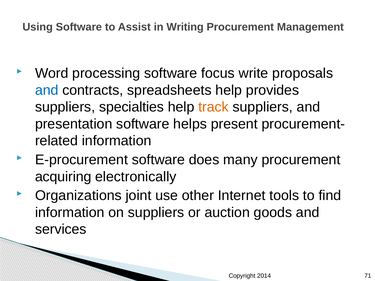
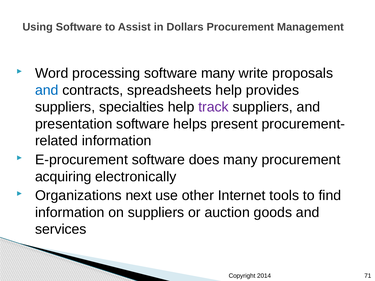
Writing: Writing -> Dollars
software focus: focus -> many
track colour: orange -> purple
joint: joint -> next
